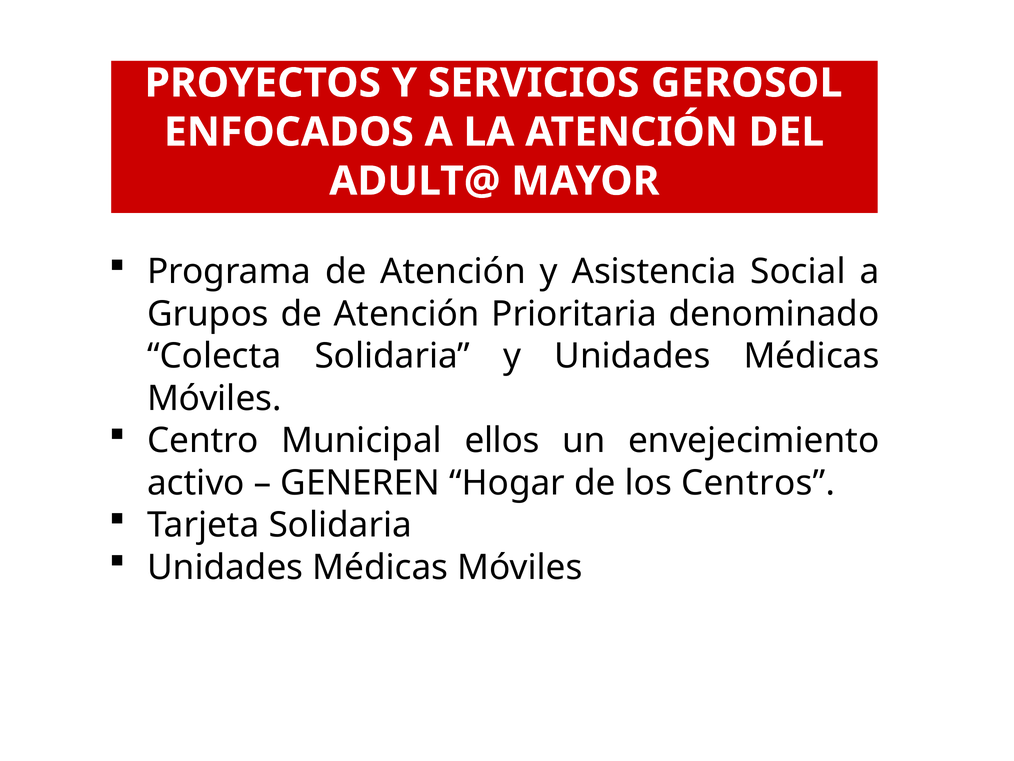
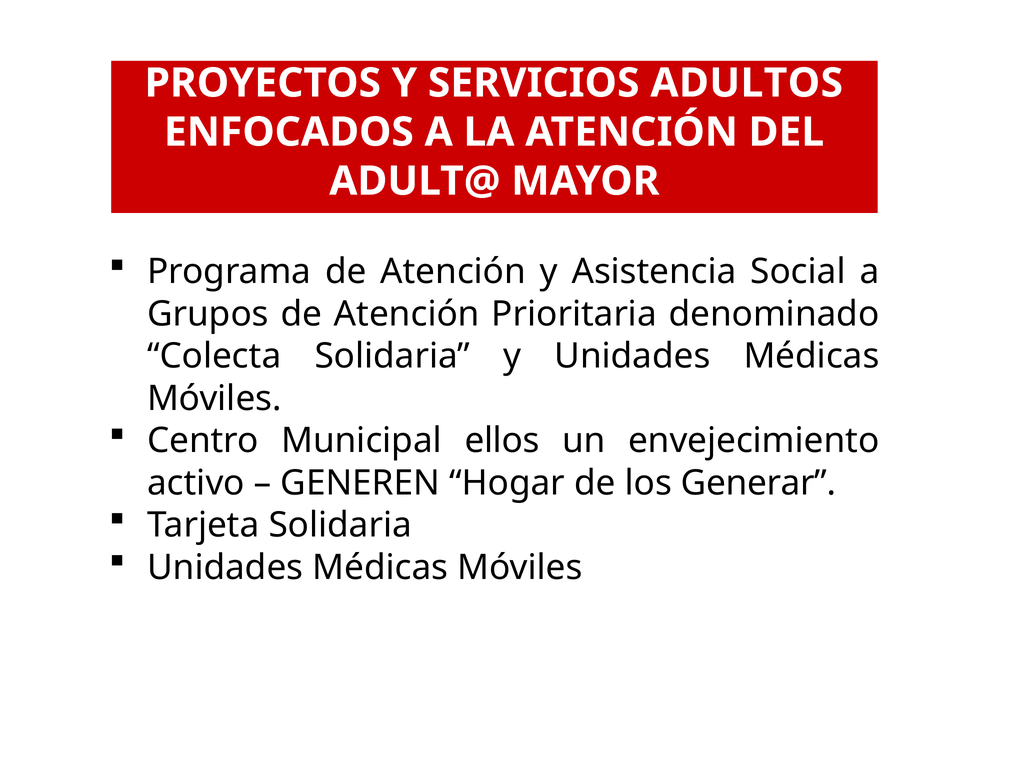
GEROSOL: GEROSOL -> ADULTOS
Centros: Centros -> Generar
